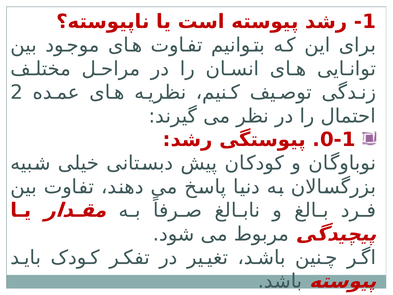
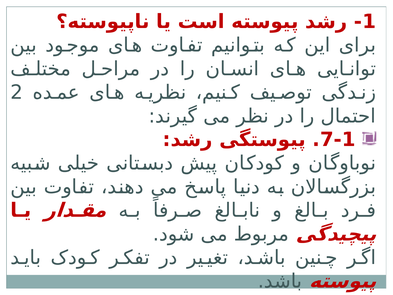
0-1: 0-1 -> 7-1
